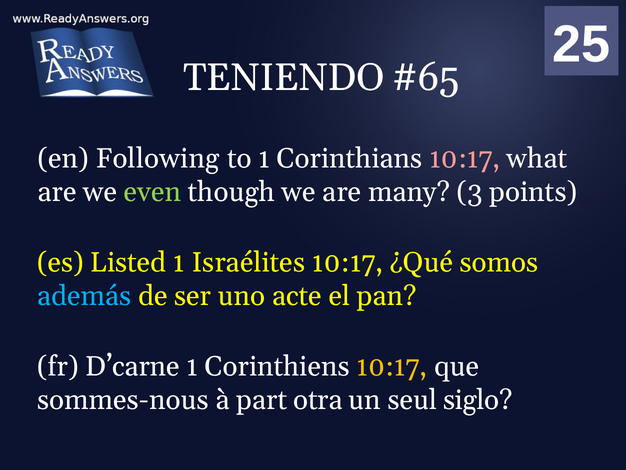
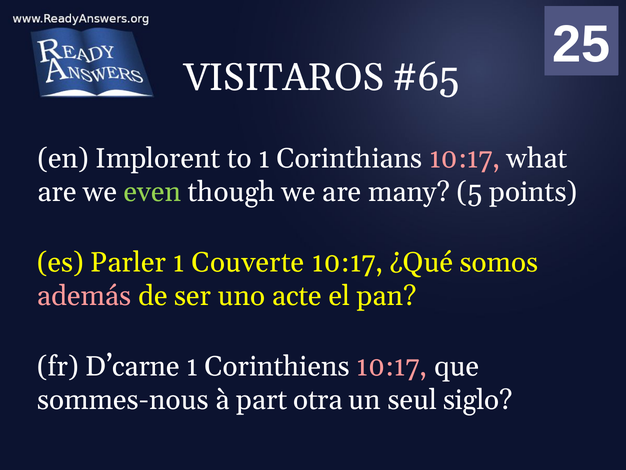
TENIENDO: TENIENDO -> VISITAROS
Following: Following -> Implorent
3: 3 -> 5
Listed: Listed -> Parler
Israélites: Israélites -> Couverte
además colour: light blue -> pink
10:17 at (392, 366) colour: yellow -> pink
